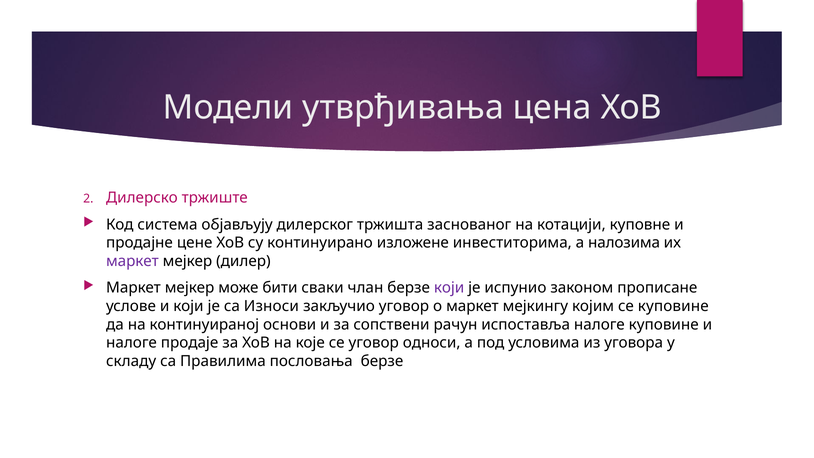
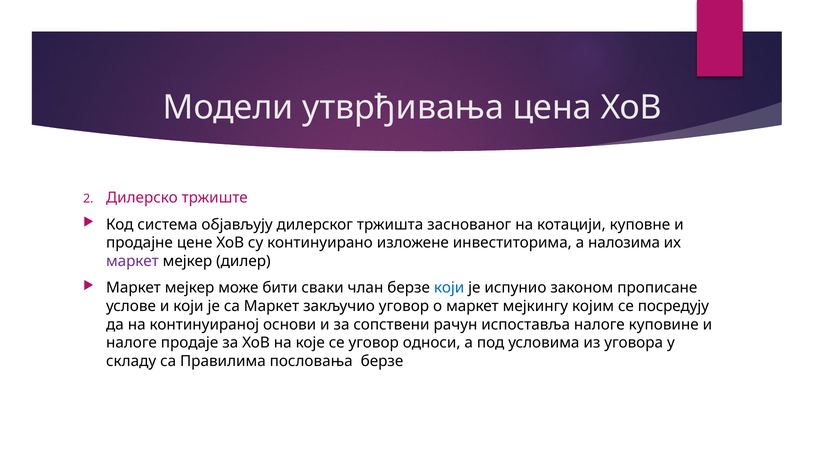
који at (449, 288) colour: purple -> blue
са Износи: Износи -> Маркет
се куповине: куповине -> посредују
